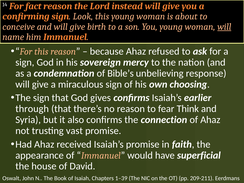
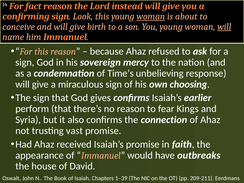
woman at (151, 16) underline: none -> present
Bible’s: Bible’s -> Time’s
through: through -> perform
Think: Think -> Kings
superficial: superficial -> outbreaks
